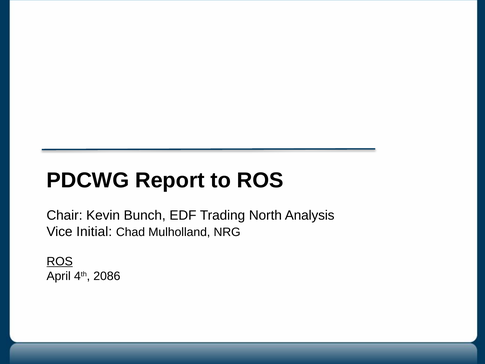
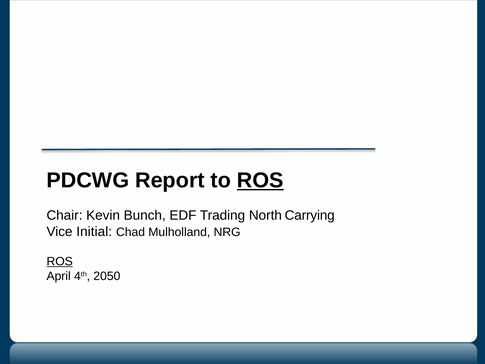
ROS at (260, 180) underline: none -> present
Analysis: Analysis -> Carrying
2086: 2086 -> 2050
